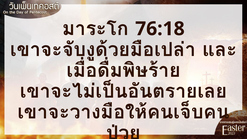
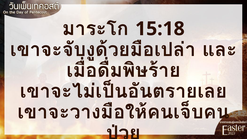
76:18: 76:18 -> 15:18
